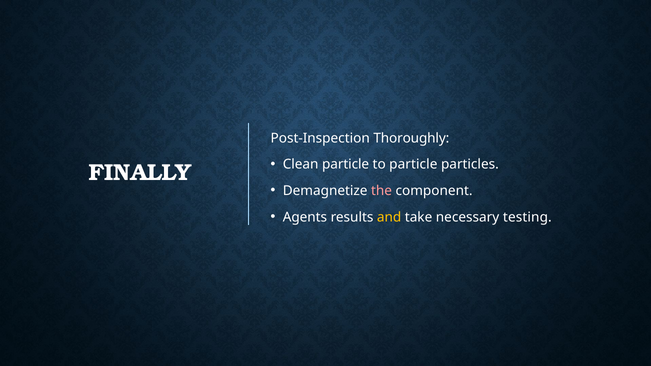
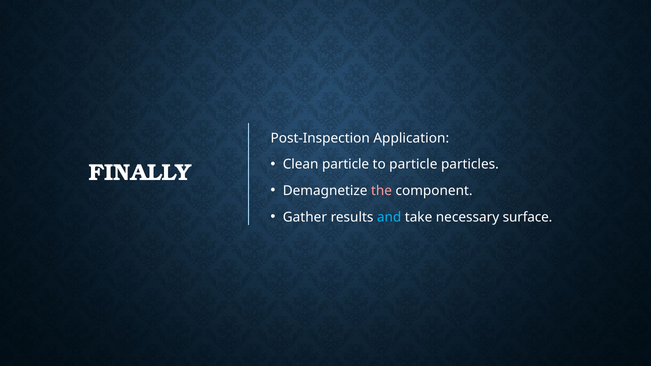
Thoroughly: Thoroughly -> Application
Agents: Agents -> Gather
and colour: yellow -> light blue
testing: testing -> surface
